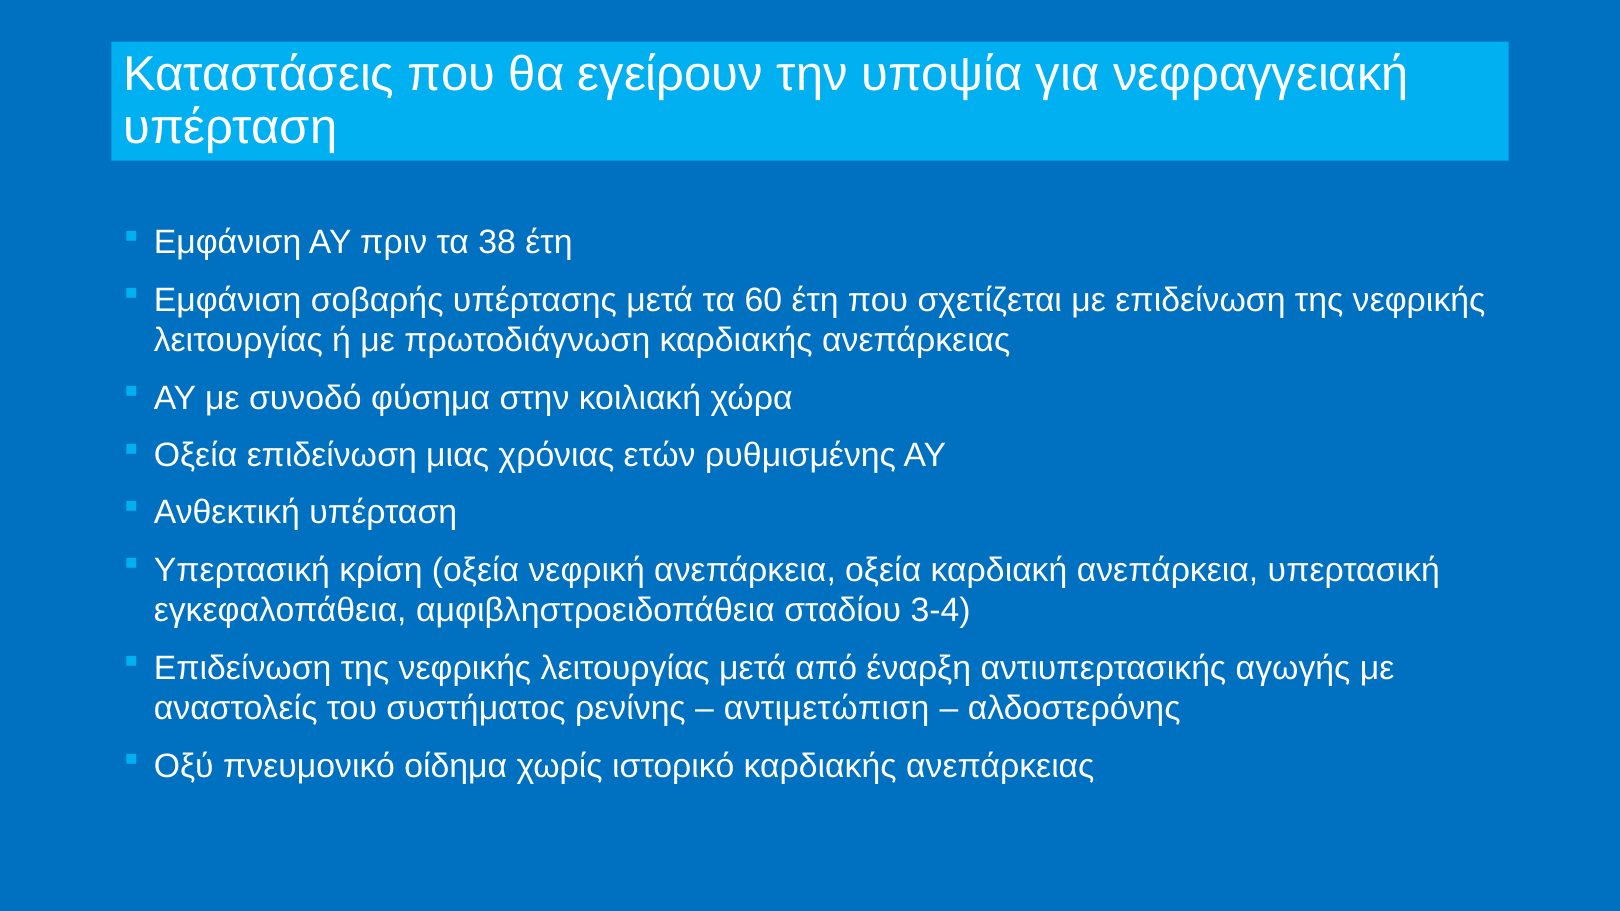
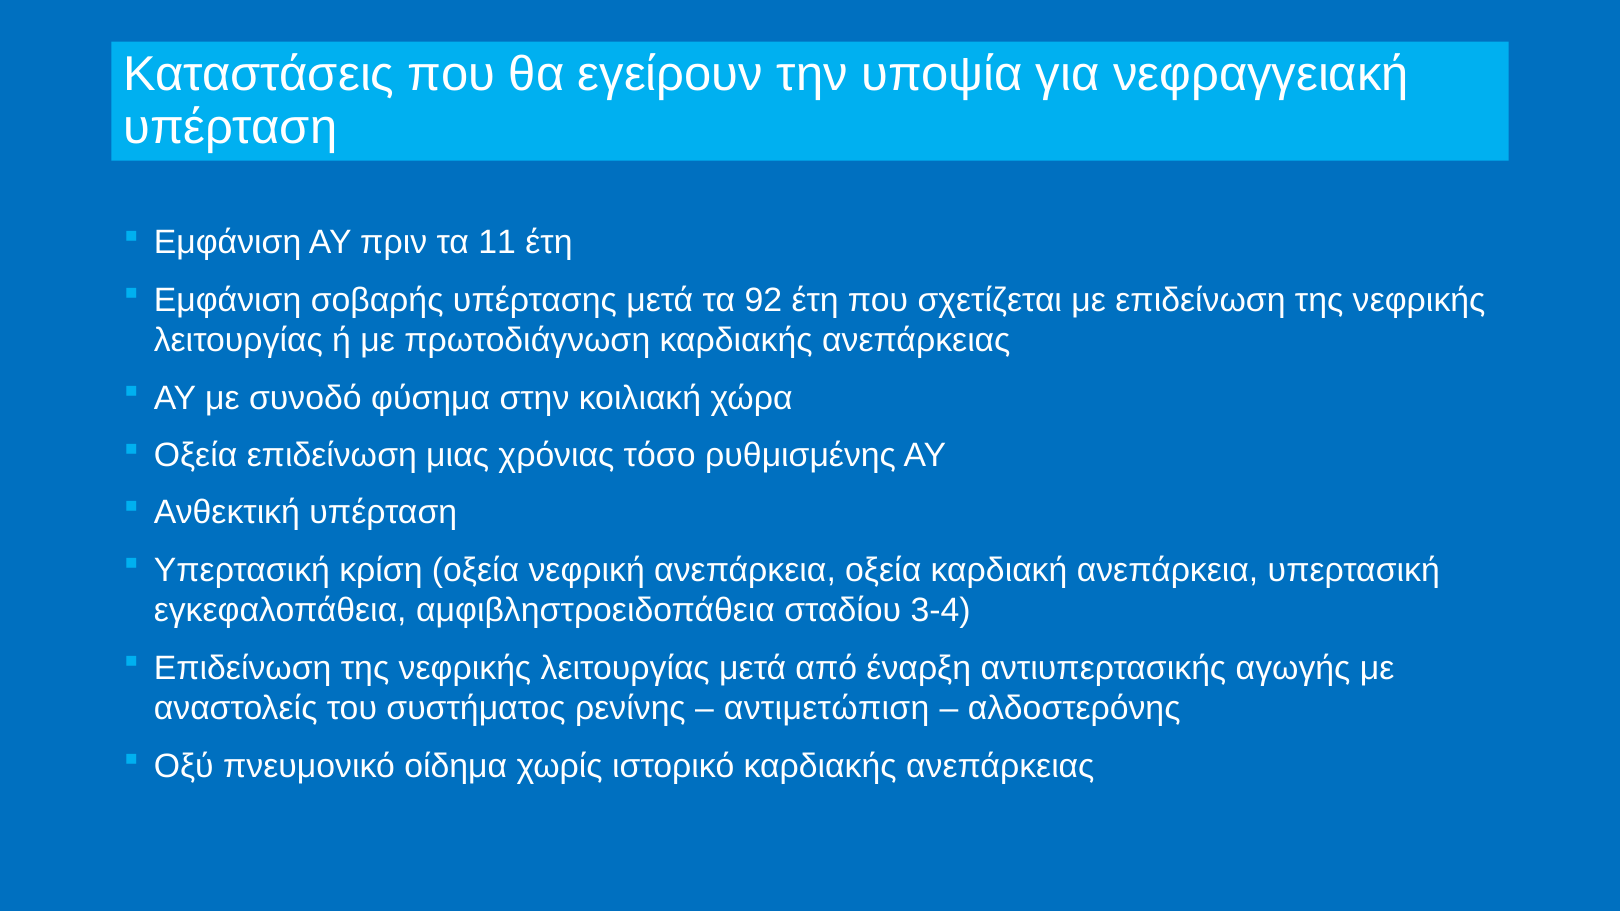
38: 38 -> 11
60: 60 -> 92
ετών: ετών -> τόσο
